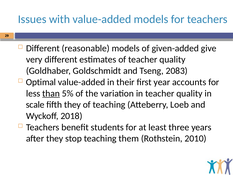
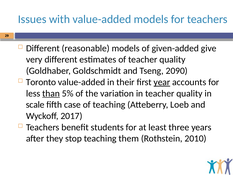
2083: 2083 -> 2090
Optimal: Optimal -> Toronto
year underline: none -> present
fifth they: they -> case
2018: 2018 -> 2017
